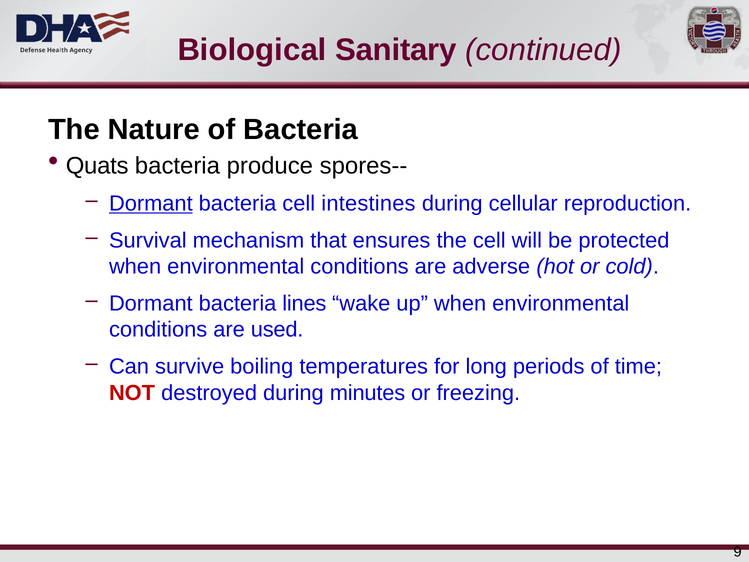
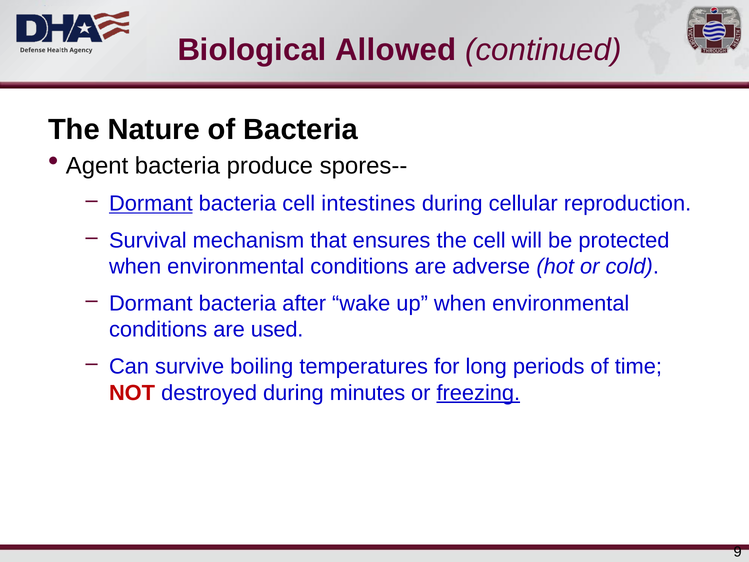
Sanitary: Sanitary -> Allowed
Quats: Quats -> Agent
lines: lines -> after
freezing underline: none -> present
